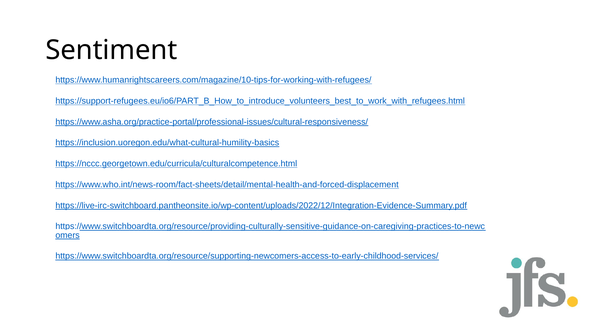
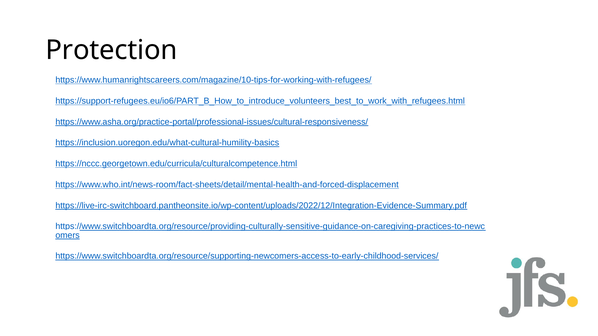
Sentiment: Sentiment -> Protection
